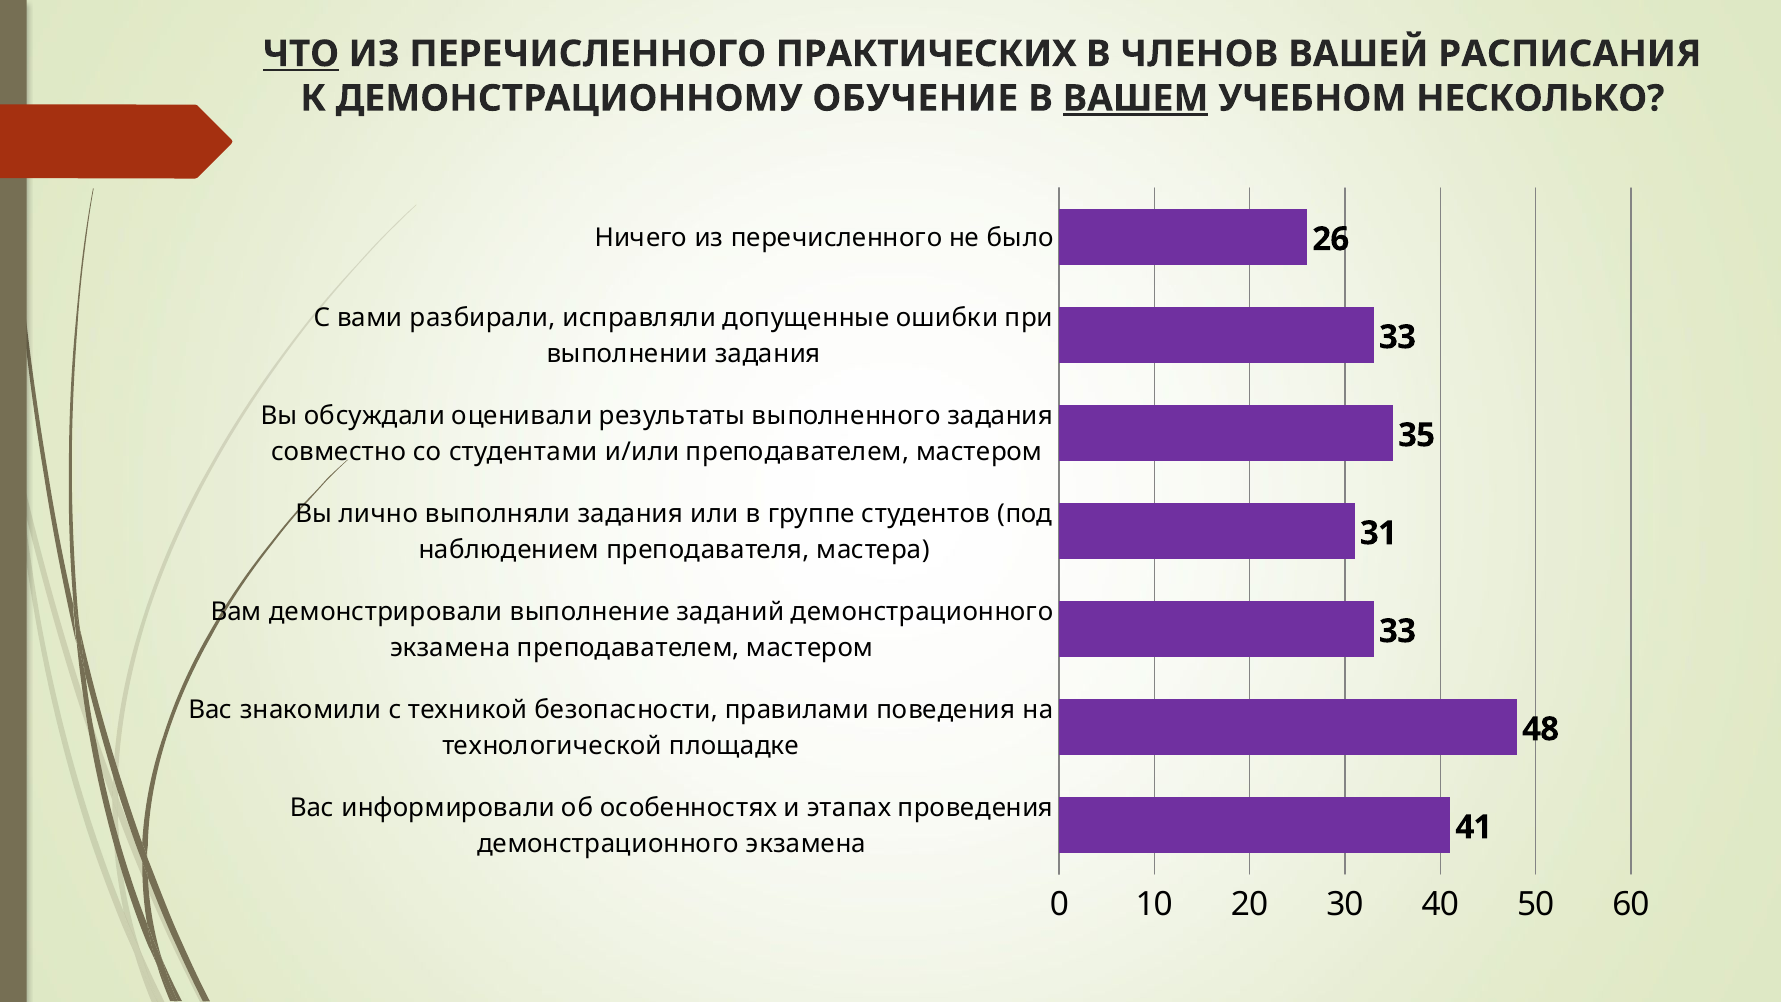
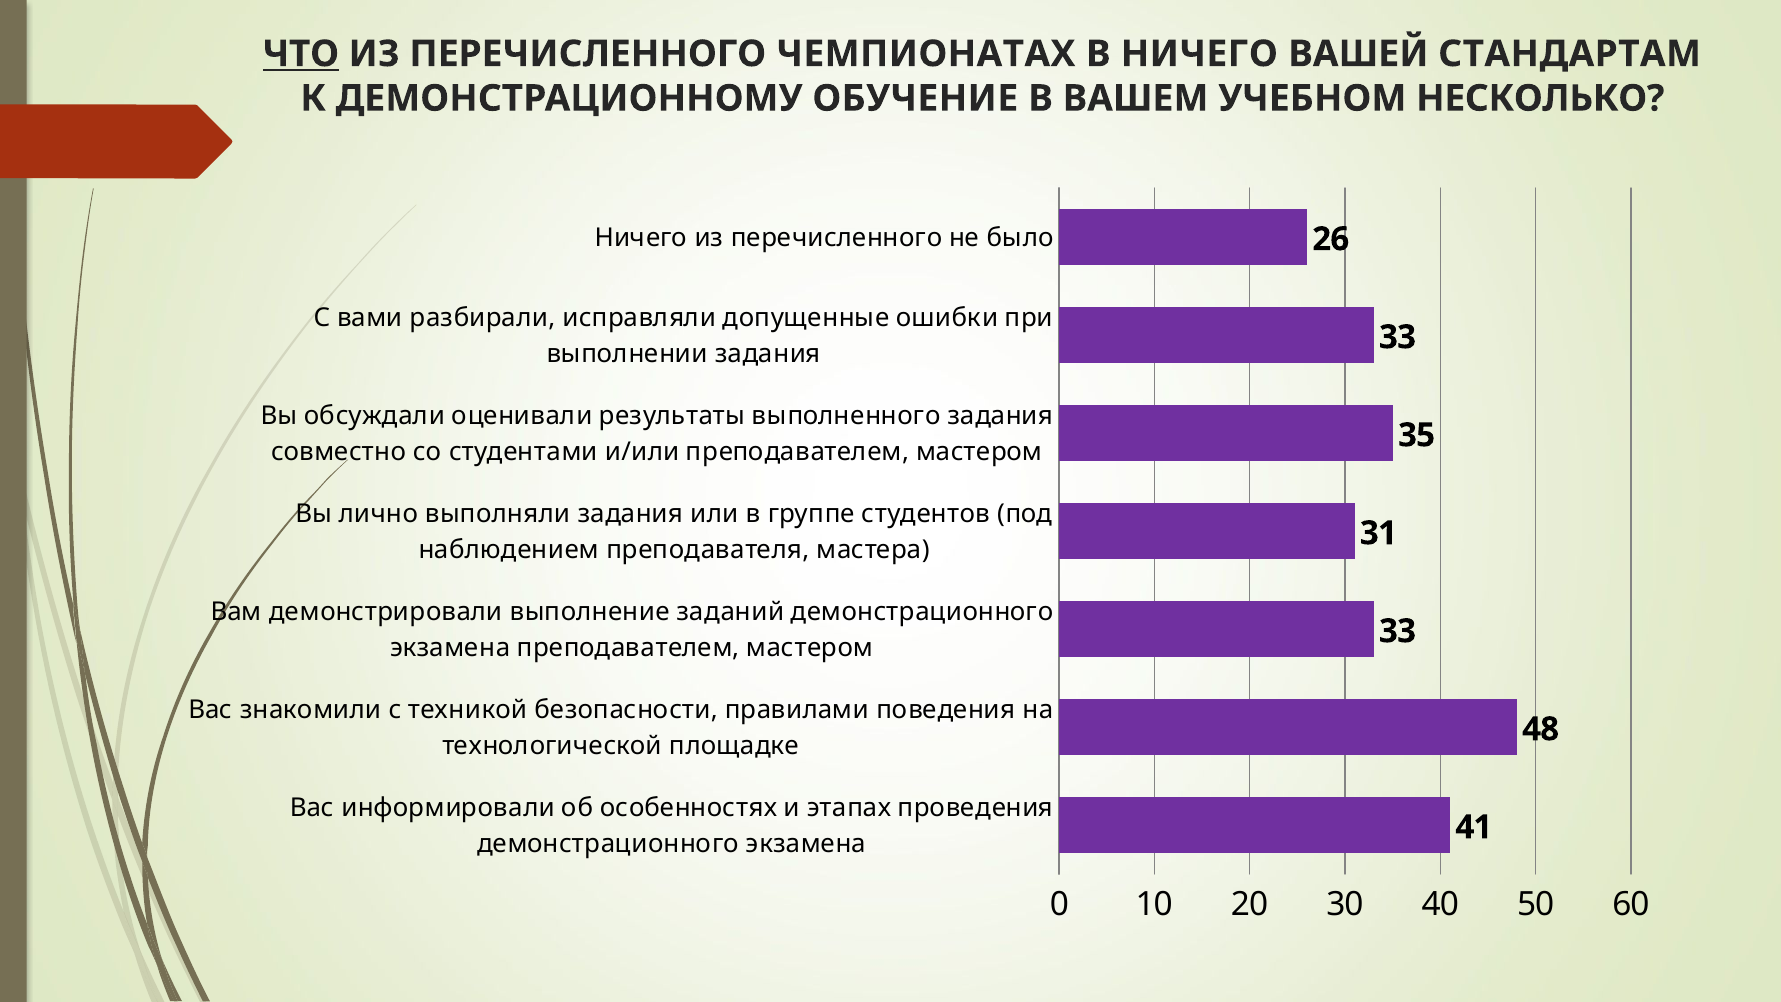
ПРАКТИЧЕСКИХ: ПРАКТИЧЕСКИХ -> ЧЕМПИОНАТАХ
В ЧЛЕНОВ: ЧЛЕНОВ -> НИЧЕГО
РАСПИСАНИЯ: РАСПИСАНИЯ -> СТАНДАРТАМ
ВАШЕМ underline: present -> none
